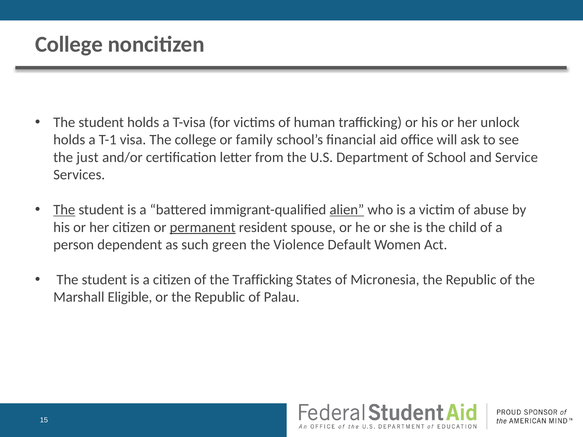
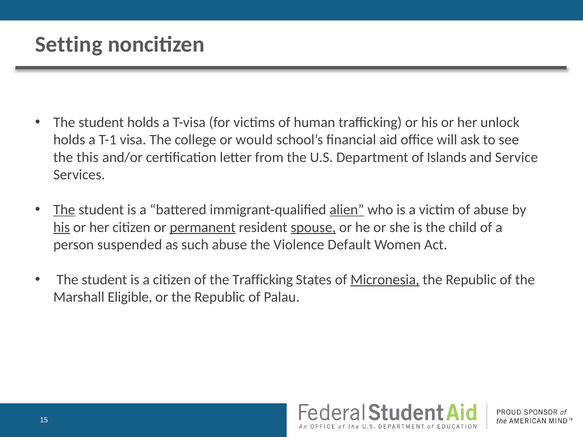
College at (69, 44): College -> Setting
family: family -> would
just: just -> this
School: School -> Islands
his at (62, 227) underline: none -> present
spouse underline: none -> present
dependent: dependent -> suspended
such green: green -> abuse
Micronesia underline: none -> present
